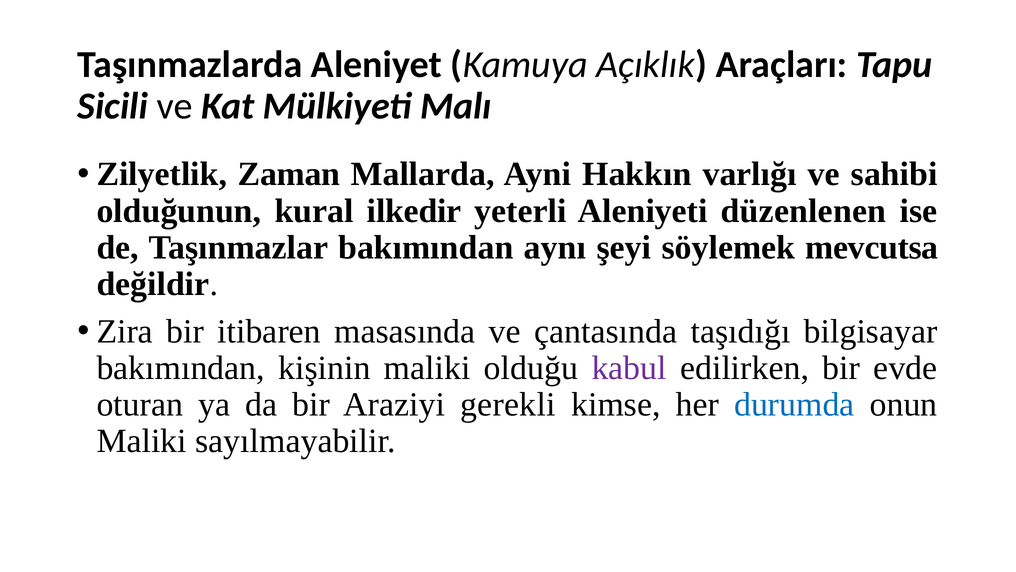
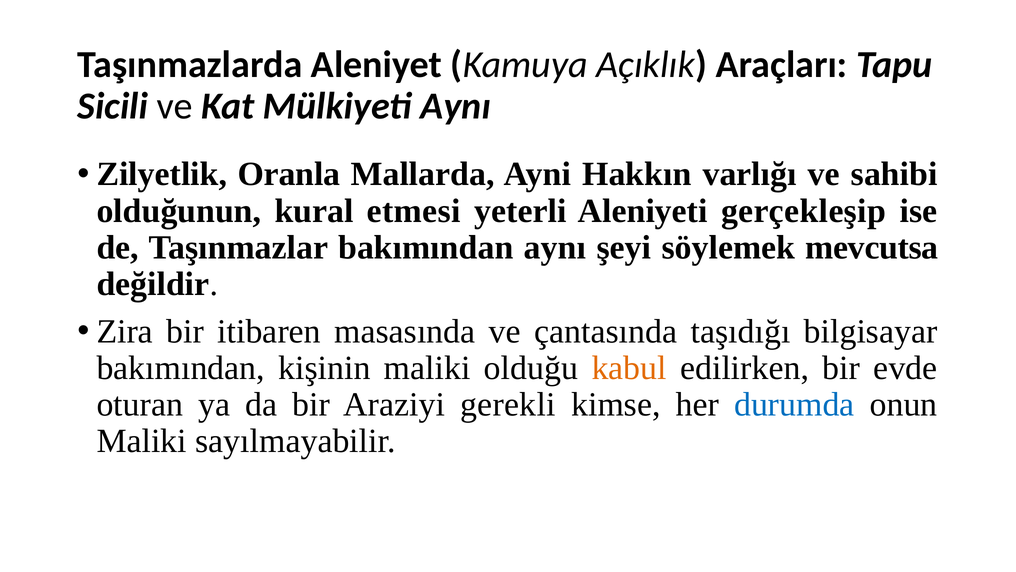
Mülkiyeti Malı: Malı -> Aynı
Zaman: Zaman -> Oranla
ilkedir: ilkedir -> etmesi
düzenlenen: düzenlenen -> gerçekleşip
kabul colour: purple -> orange
